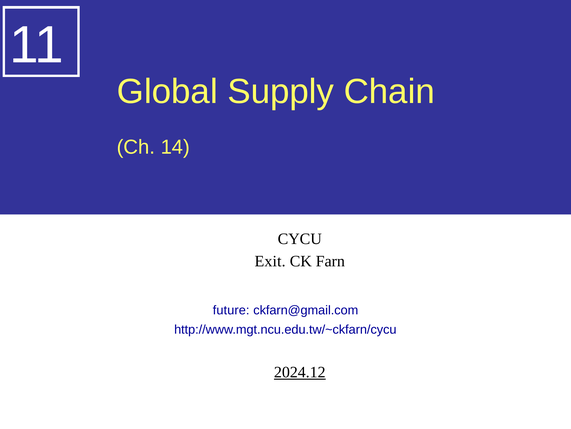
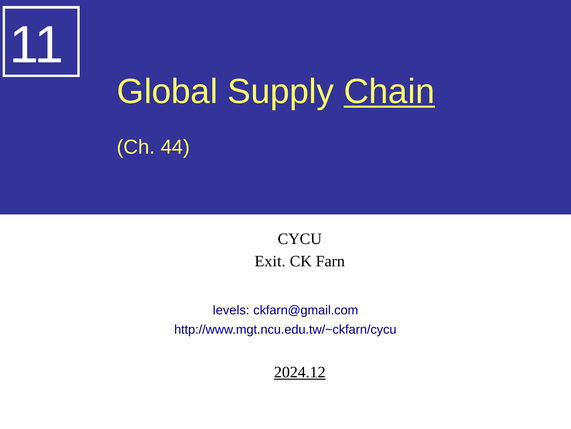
Chain underline: none -> present
14: 14 -> 44
future: future -> levels
